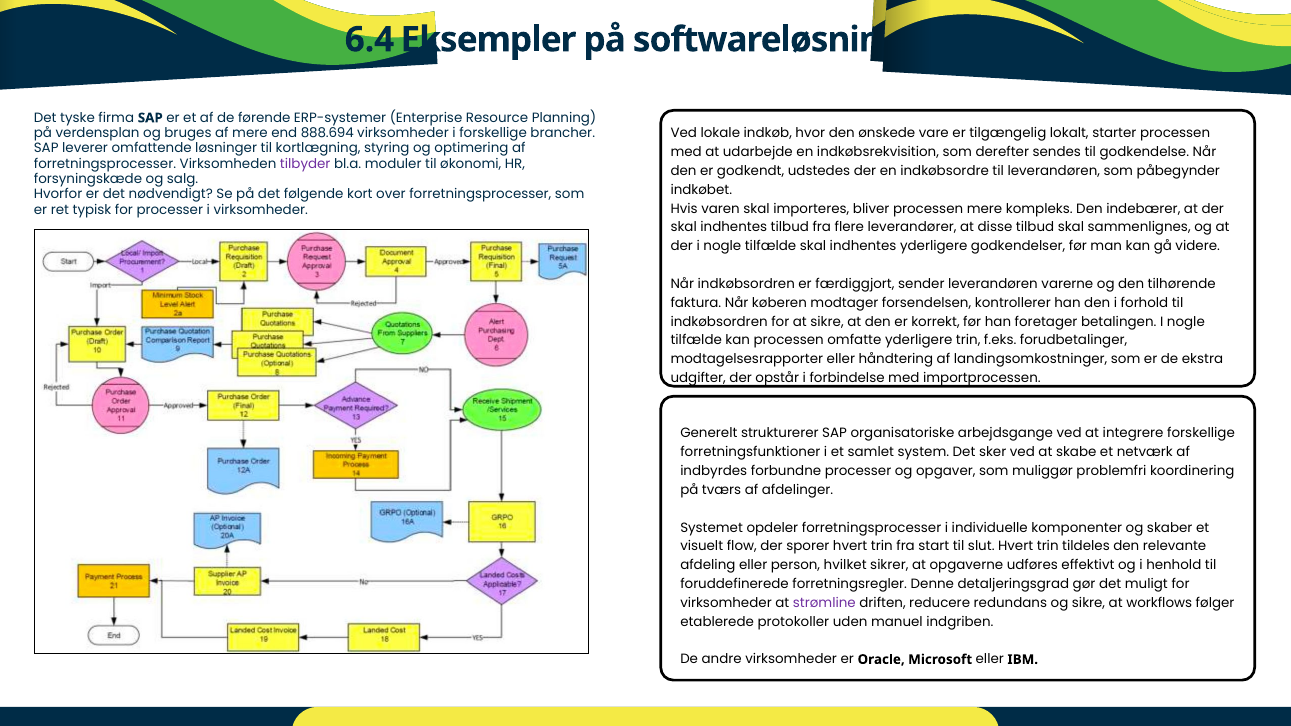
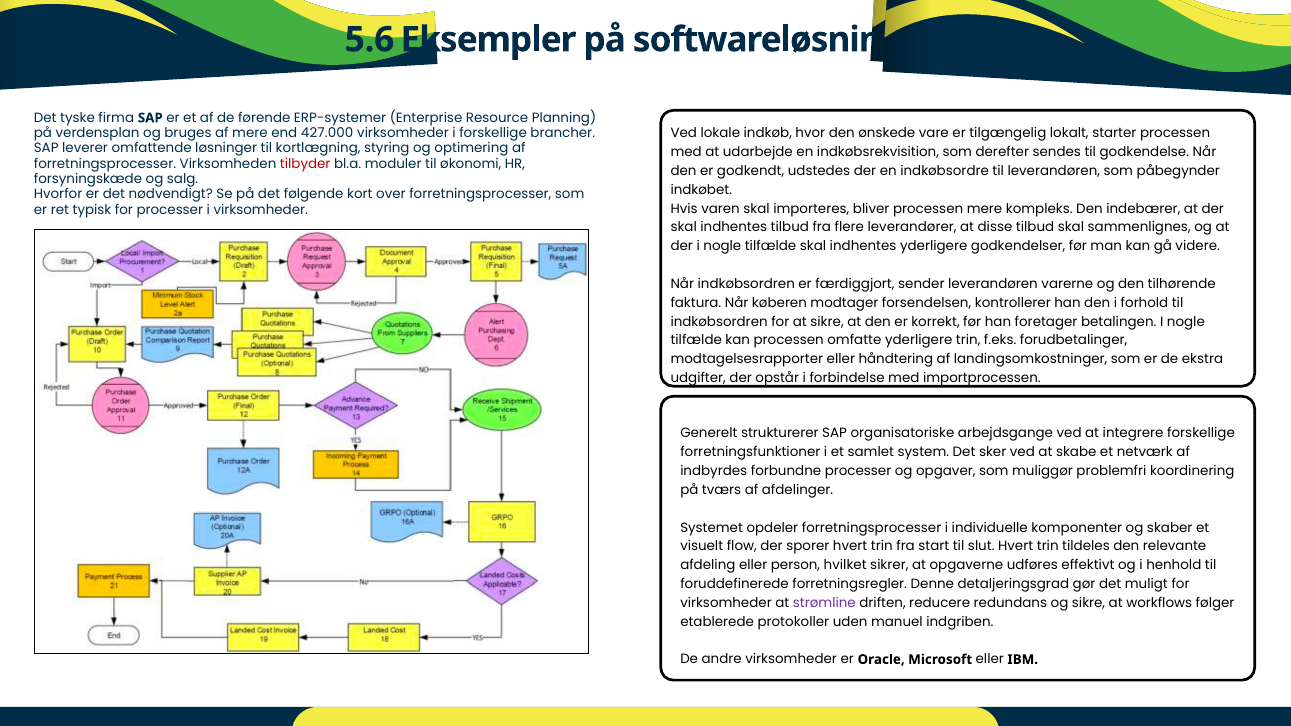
6.4: 6.4 -> 5.6
888.694: 888.694 -> 427.000
tilbyder colour: purple -> red
